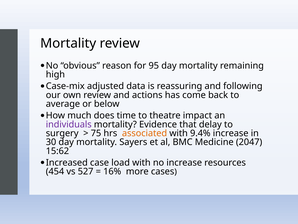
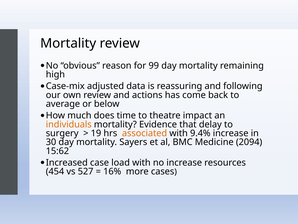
95: 95 -> 99
individuals colour: purple -> orange
75: 75 -> 19
2047: 2047 -> 2094
